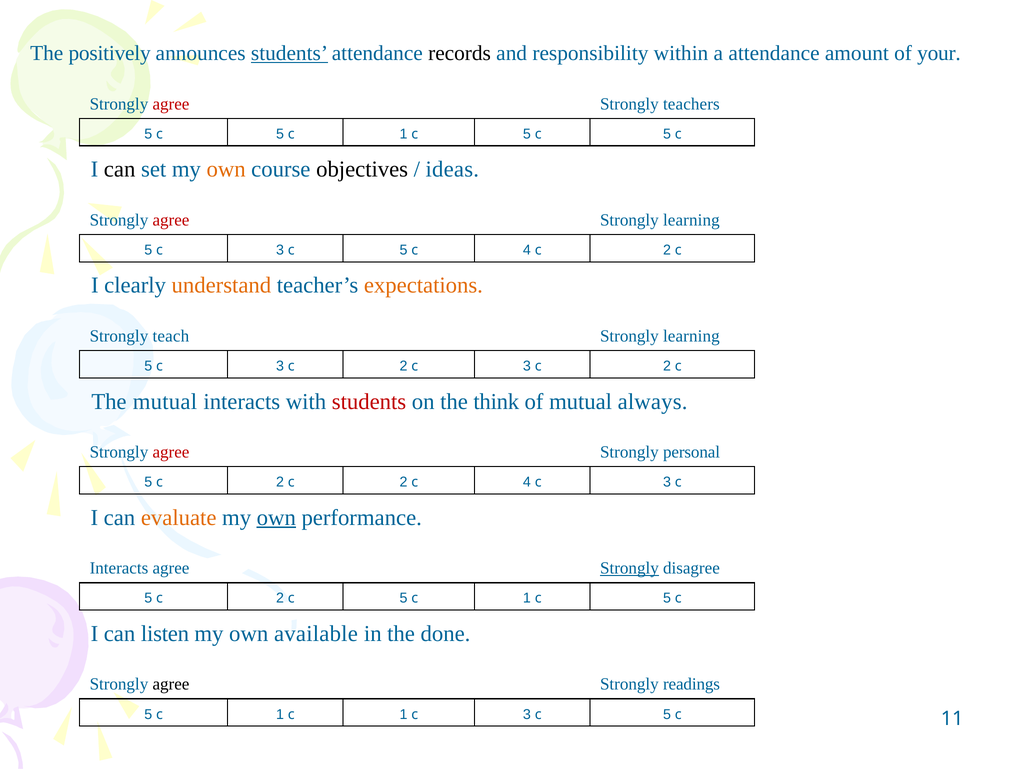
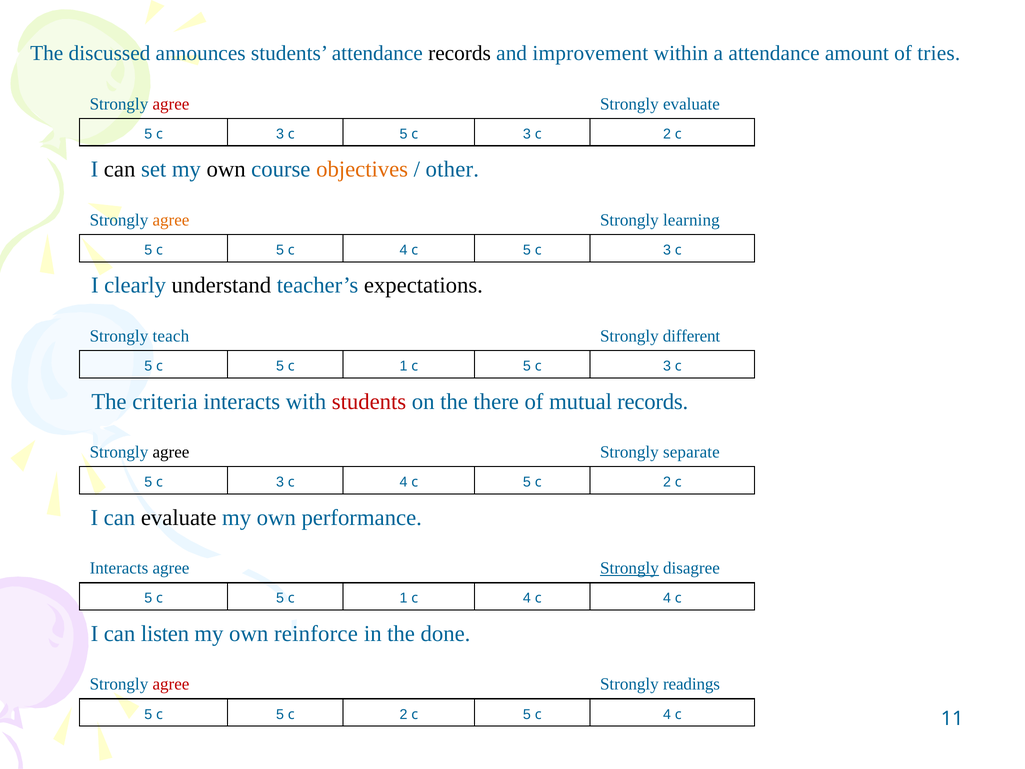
positively: positively -> discussed
students at (289, 53) underline: present -> none
responsibility: responsibility -> improvement
your: your -> tries
Strongly teachers: teachers -> evaluate
5 at (280, 134): 5 -> 3
1 at (403, 134): 1 -> 5
5 at (527, 134): 5 -> 3
5 at (667, 134): 5 -> 2
own at (226, 169) colour: orange -> black
objectives colour: black -> orange
ideas: ideas -> other
agree at (171, 220) colour: red -> orange
3 at (280, 250): 3 -> 5
5 at (403, 250): 5 -> 4
4 at (527, 250): 4 -> 5
2 at (667, 250): 2 -> 3
understand colour: orange -> black
expectations colour: orange -> black
learning at (691, 336): learning -> different
3 at (280, 366): 3 -> 5
2 at (403, 366): 2 -> 1
3 at (527, 366): 3 -> 5
2 at (667, 366): 2 -> 3
The mutual: mutual -> criteria
think: think -> there
mutual always: always -> records
agree at (171, 452) colour: red -> black
personal: personal -> separate
2 at (280, 482): 2 -> 3
2 at (403, 482): 2 -> 4
4 at (527, 482): 4 -> 5
3 at (667, 482): 3 -> 2
evaluate at (179, 517) colour: orange -> black
own at (276, 517) underline: present -> none
2 at (280, 598): 2 -> 5
5 at (403, 598): 5 -> 1
1 at (527, 598): 1 -> 4
5 at (667, 598): 5 -> 4
available: available -> reinforce
agree at (171, 684) colour: black -> red
1 at (280, 714): 1 -> 5
1 at (403, 714): 1 -> 2
3 at (527, 714): 3 -> 5
5 at (667, 714): 5 -> 4
